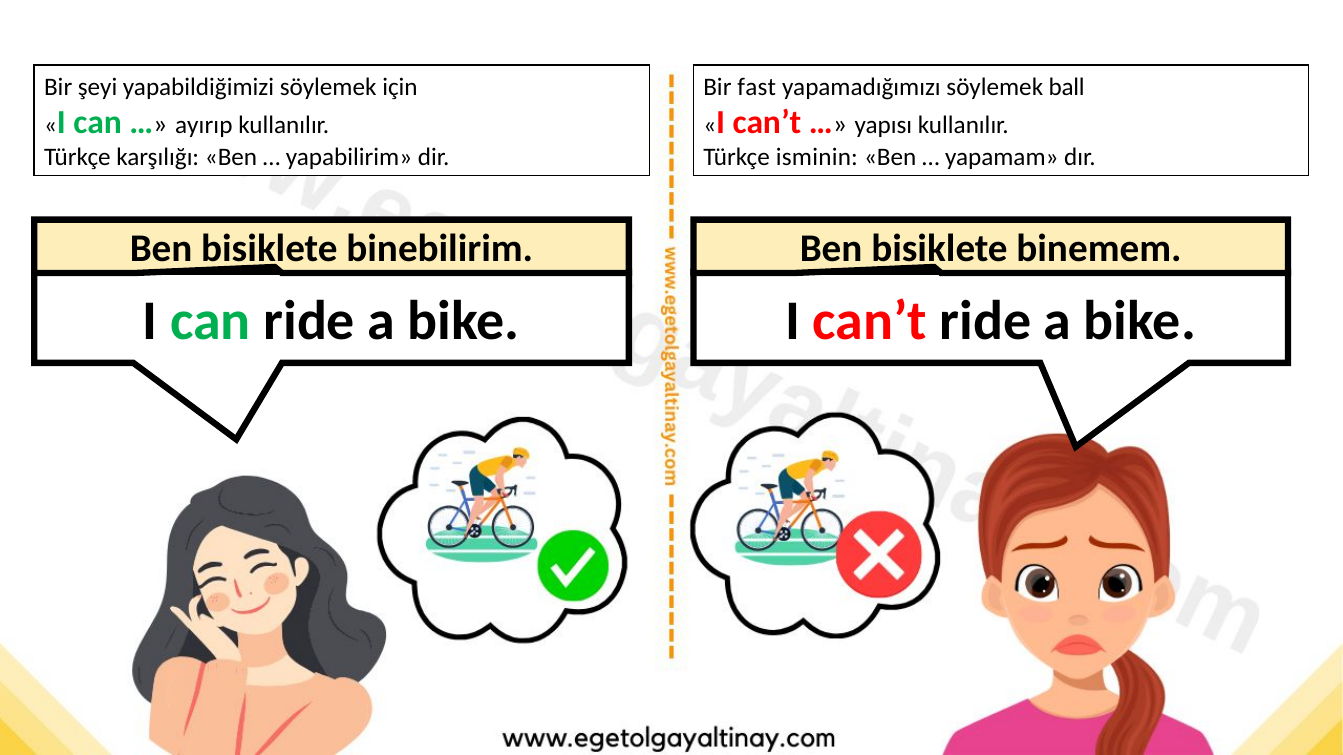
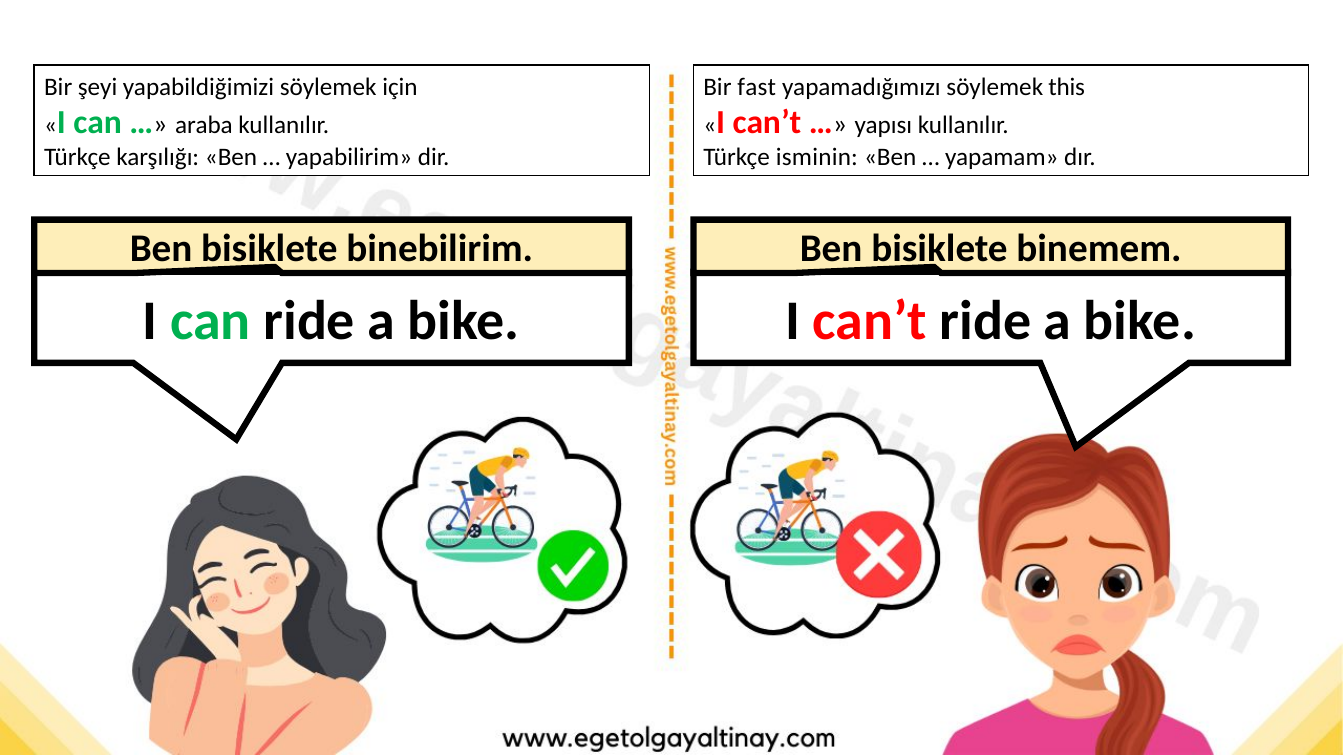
ball: ball -> this
ayırıp: ayırıp -> araba
